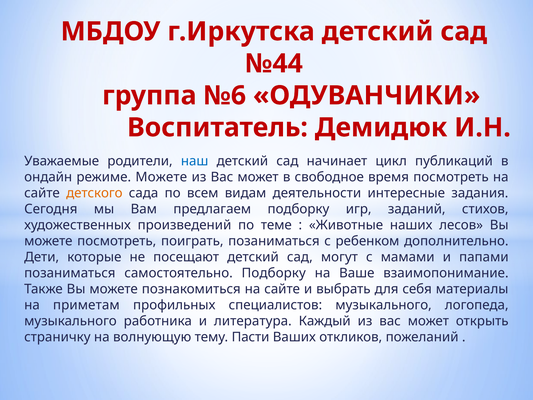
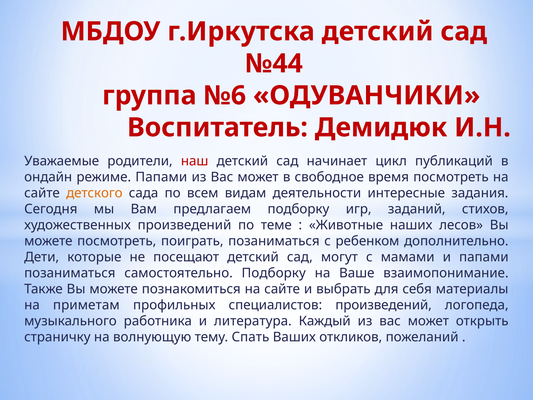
наш colour: blue -> red
режиме Можете: Можете -> Папами
специалистов музыкального: музыкального -> произведений
Пасти: Пасти -> Спать
